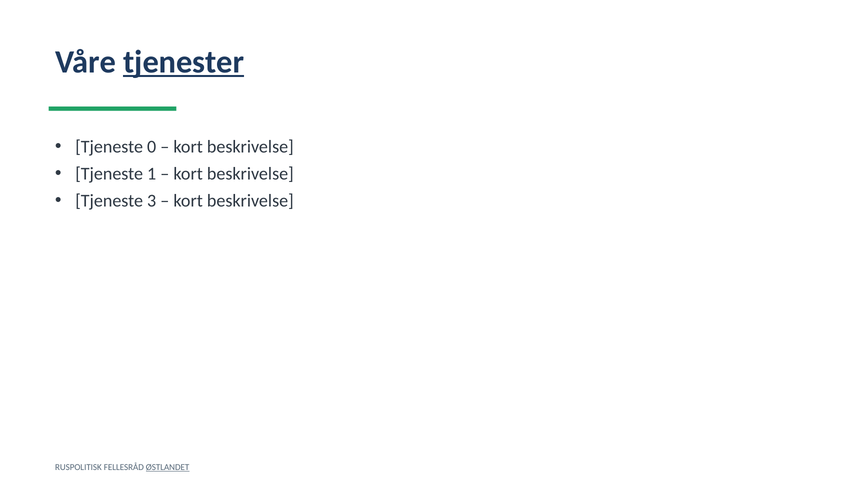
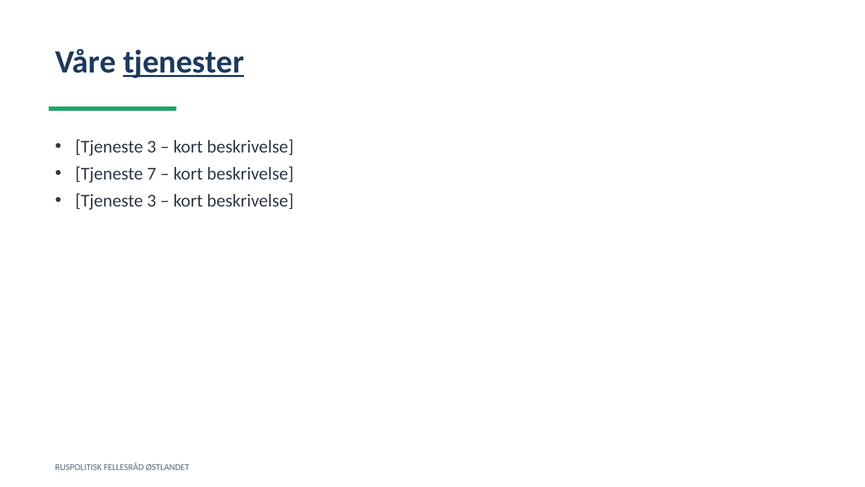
0 at (152, 147): 0 -> 3
1: 1 -> 7
ØSTLANDET underline: present -> none
